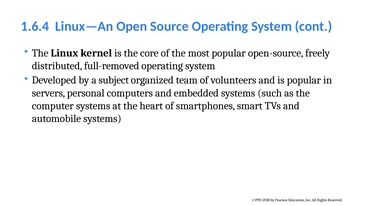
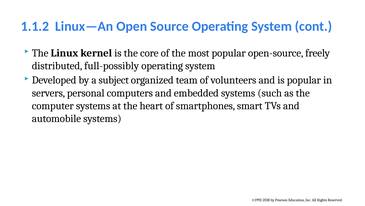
1.6.4: 1.6.4 -> 1.1.2
full-removed: full-removed -> full-possibly
